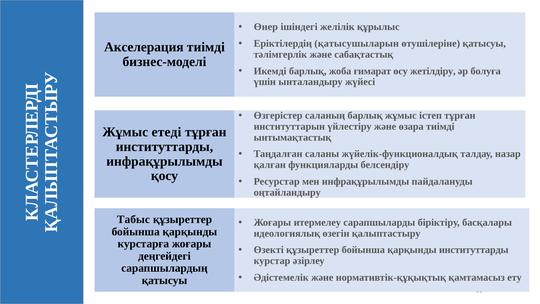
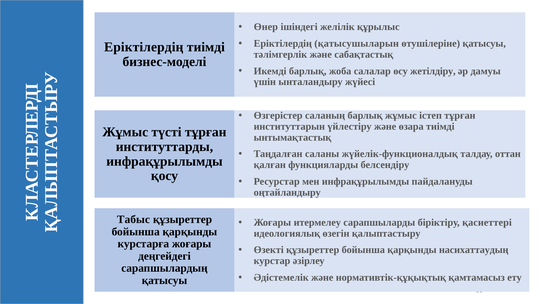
Акселерация at (144, 47): Акселерация -> Еріктілердің
ғимарат: ғимарат -> салалар
болуға: болуға -> дамуы
етеді: етеді -> түсті
назар: назар -> оттан
басқалары: басқалары -> қасиеттері
қарқынды институттарды: институттарды -> насихаттаудың
